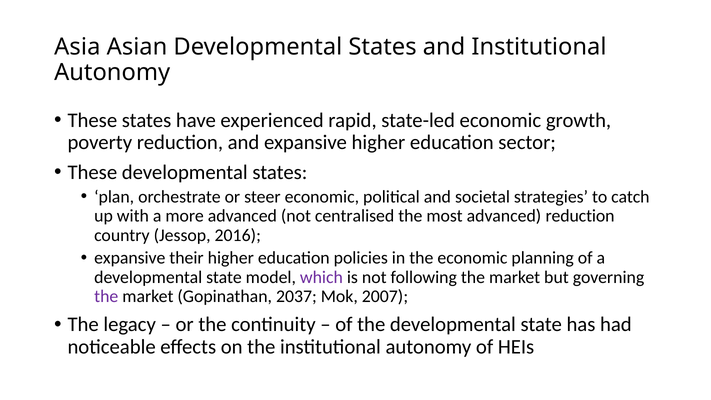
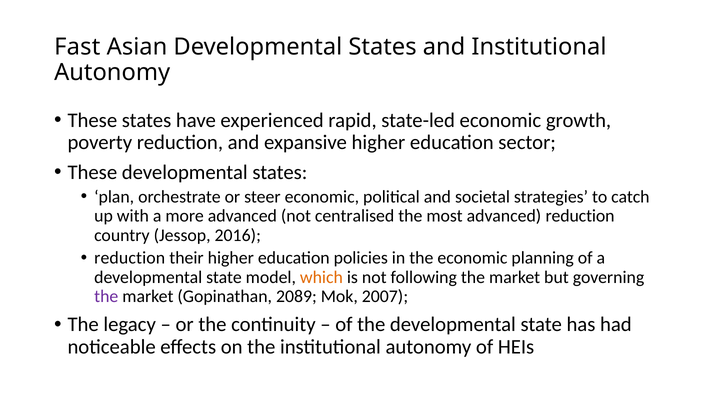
Asia: Asia -> Fast
expansive at (130, 258): expansive -> reduction
which colour: purple -> orange
2037: 2037 -> 2089
